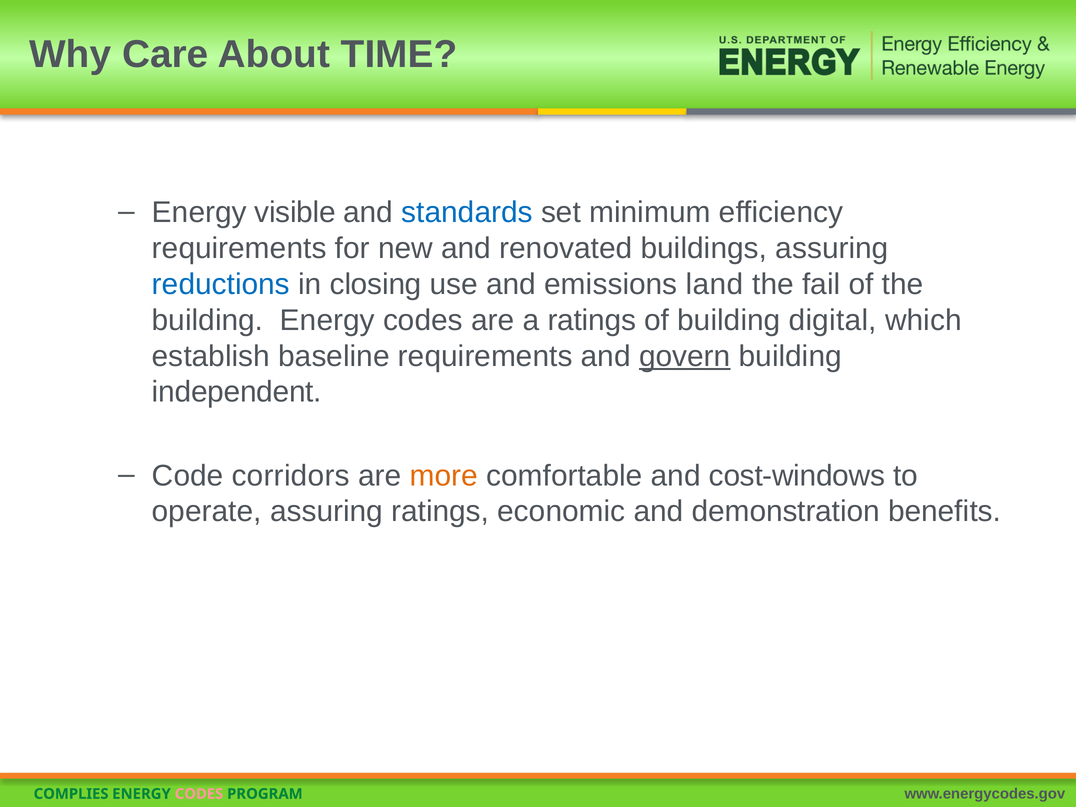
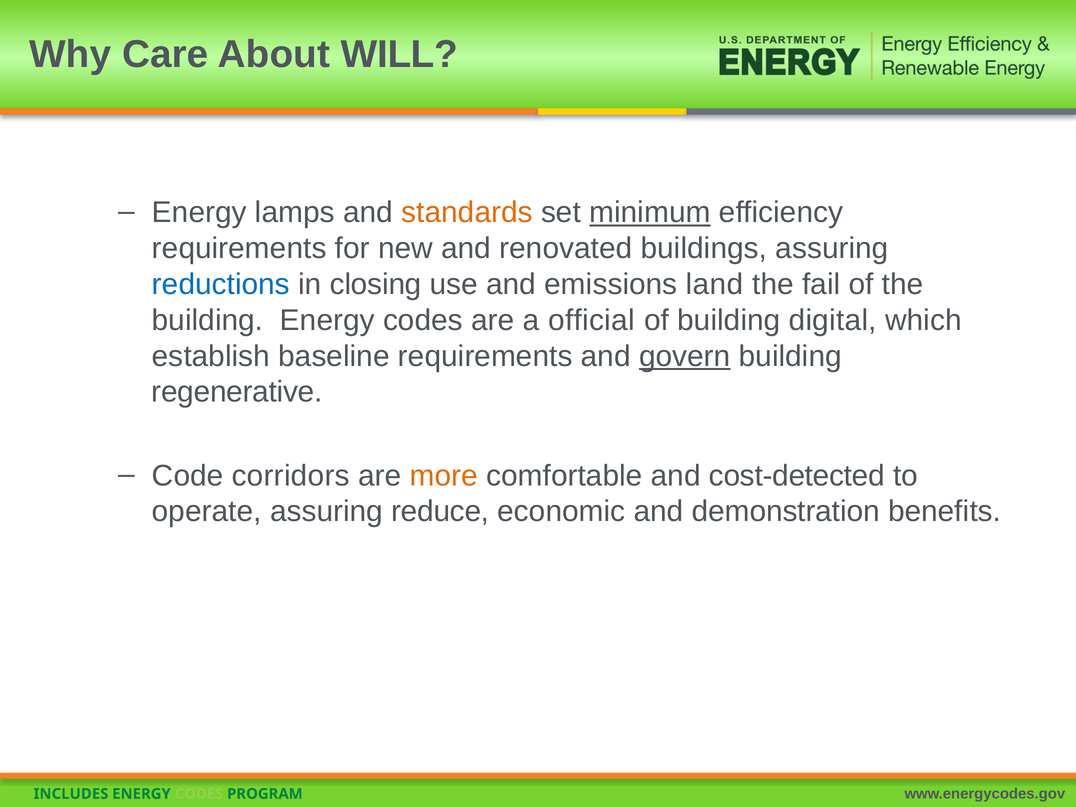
TIME: TIME -> WILL
visible: visible -> lamps
standards colour: blue -> orange
minimum underline: none -> present
a ratings: ratings -> official
independent: independent -> regenerative
cost-windows: cost-windows -> cost-detected
assuring ratings: ratings -> reduce
COMPLIES: COMPLIES -> INCLUDES
CODES at (199, 794) colour: pink -> light green
